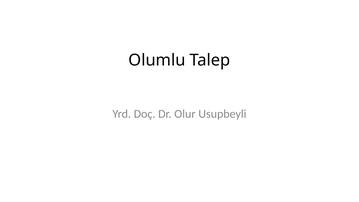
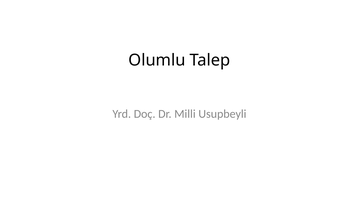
Olur: Olur -> Milli
